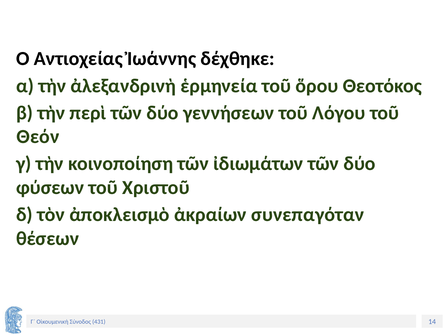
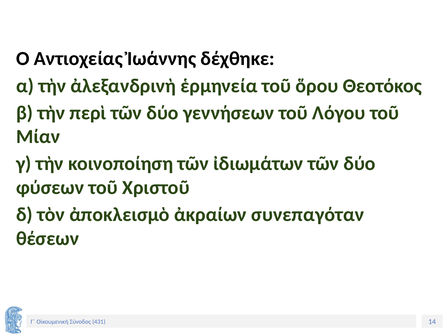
Θεόν: Θεόν -> Μίαν
